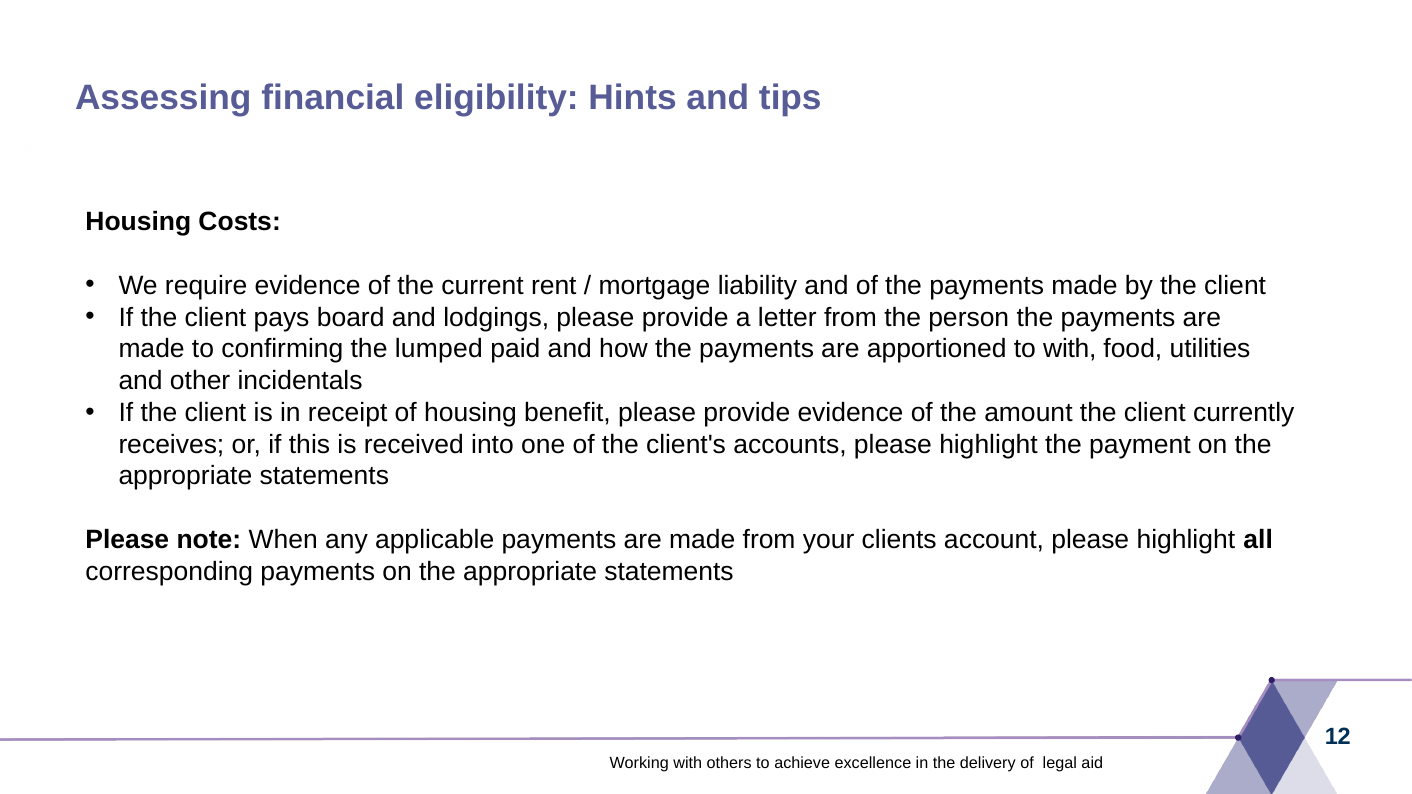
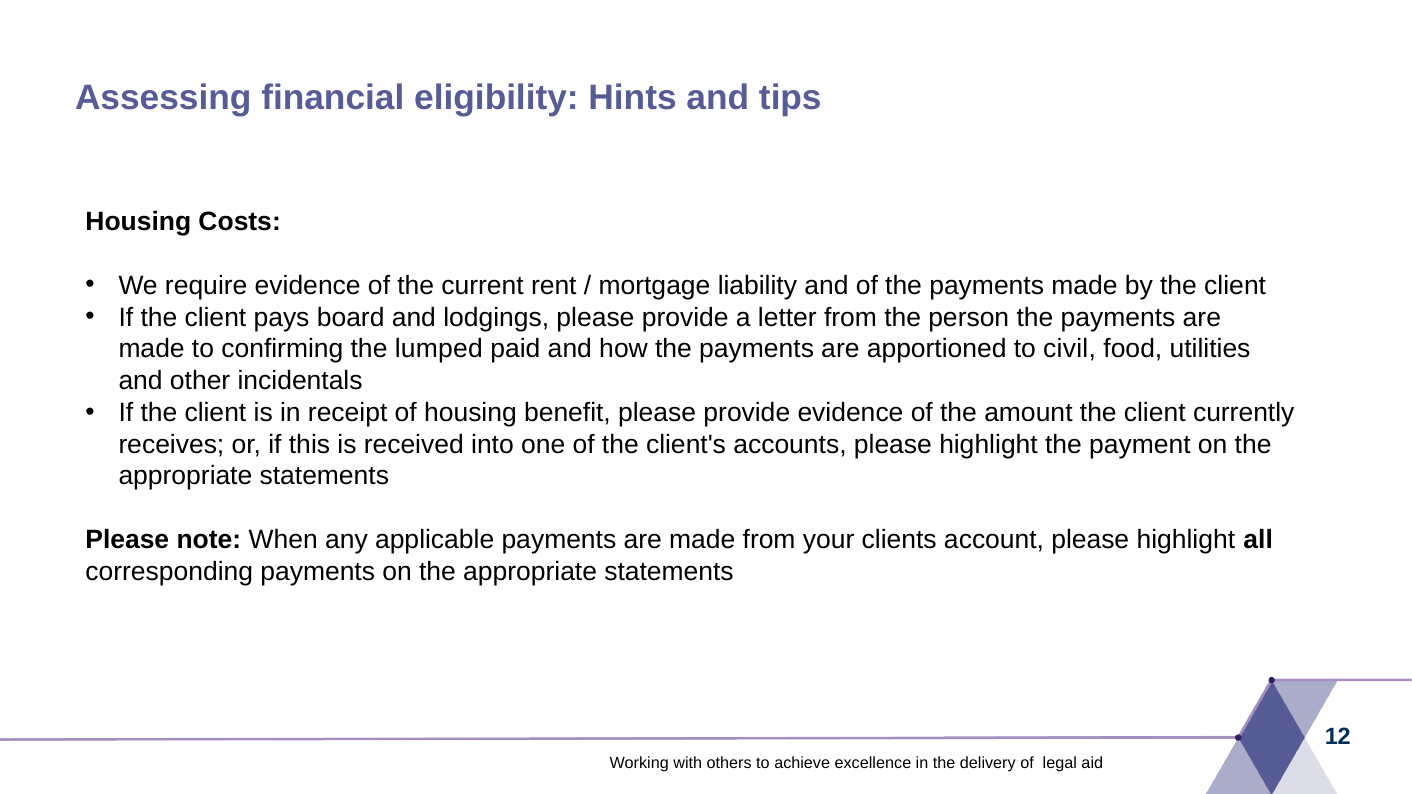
to with: with -> civil
